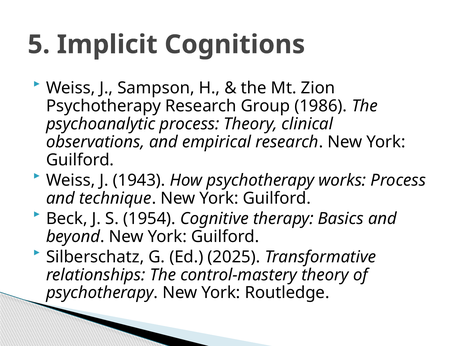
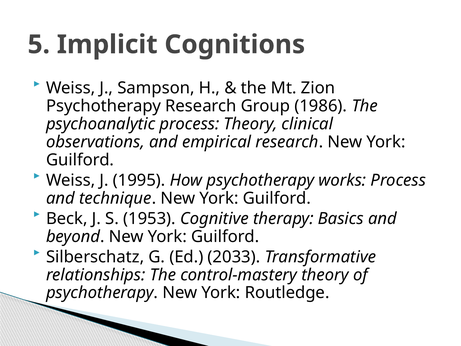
1943: 1943 -> 1995
1954: 1954 -> 1953
2025: 2025 -> 2033
